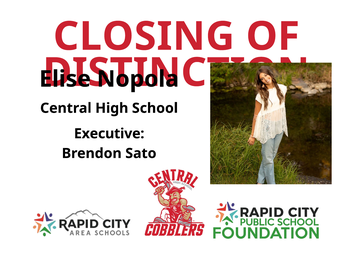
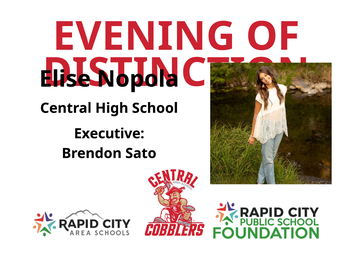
CLOSING: CLOSING -> EVENING
